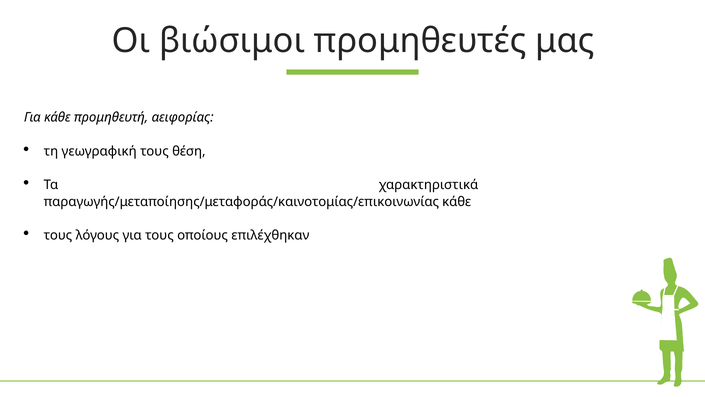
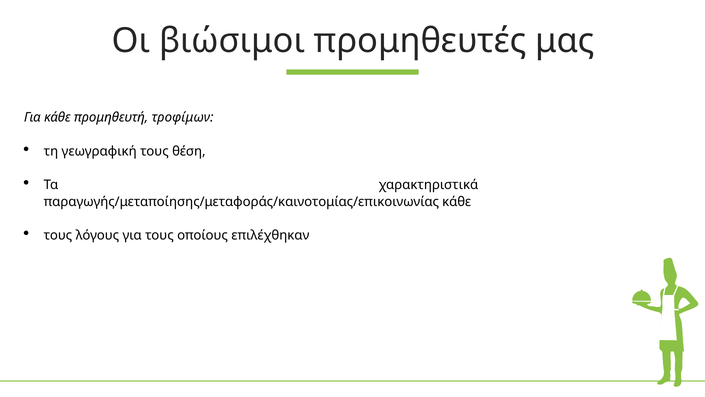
αειφορίας: αειφορίας -> τροφίμων
